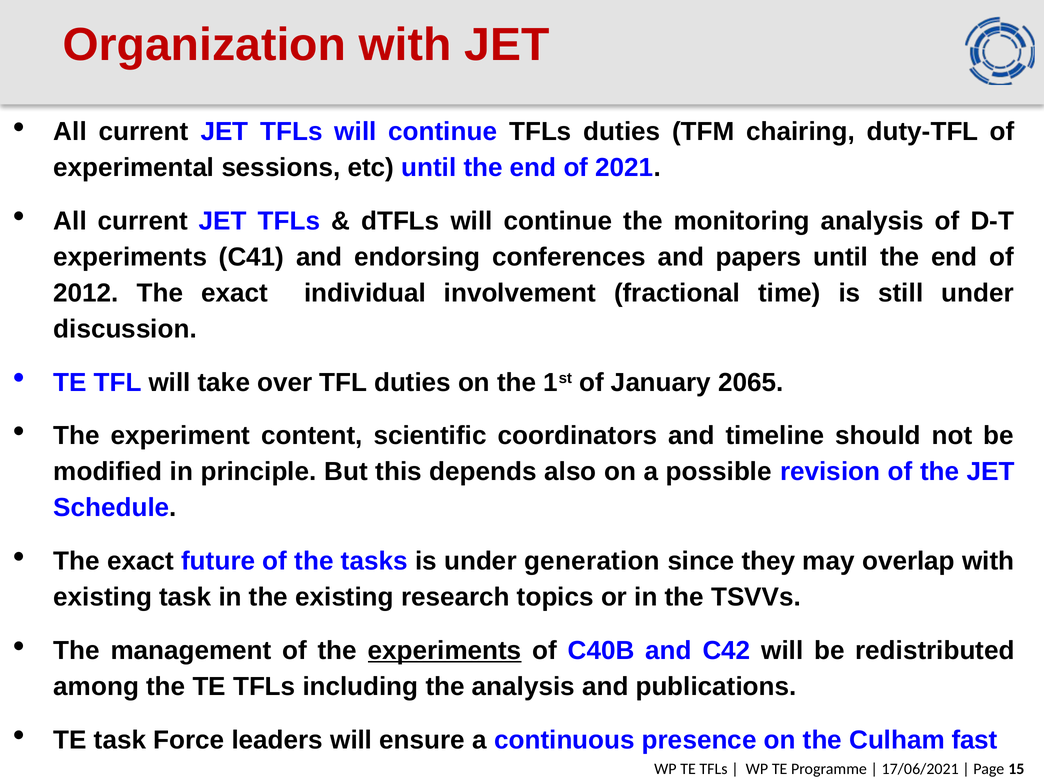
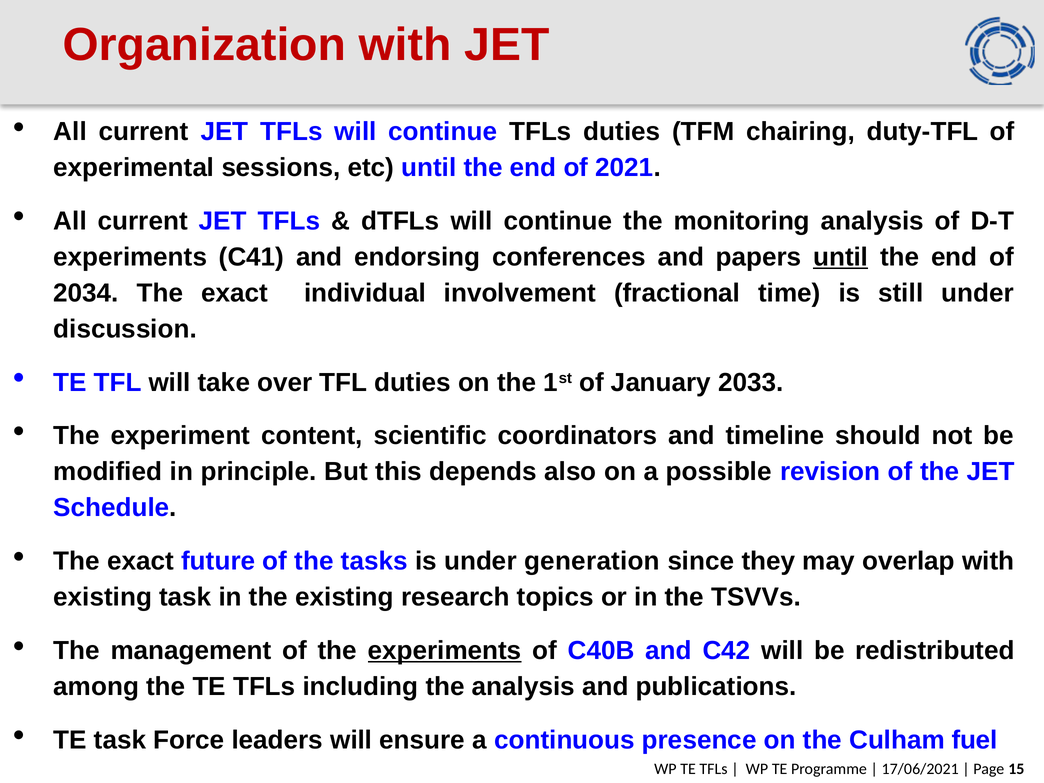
until at (841, 257) underline: none -> present
2012: 2012 -> 2034
2065: 2065 -> 2033
fast: fast -> fuel
